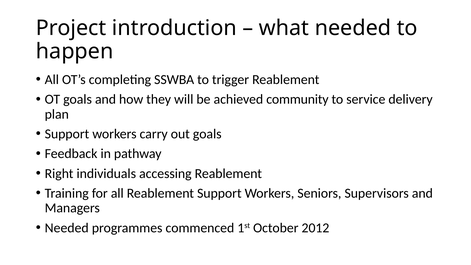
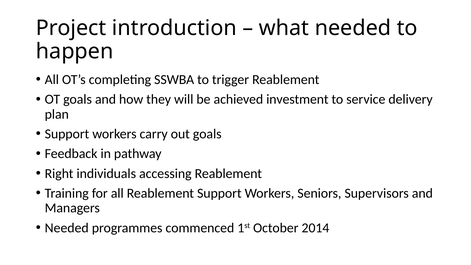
community: community -> investment
2012: 2012 -> 2014
